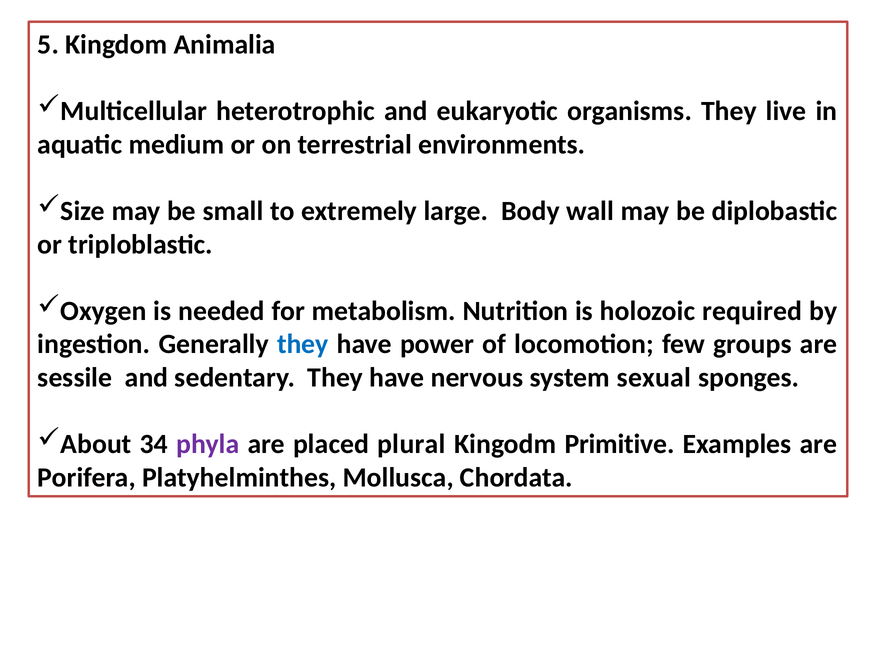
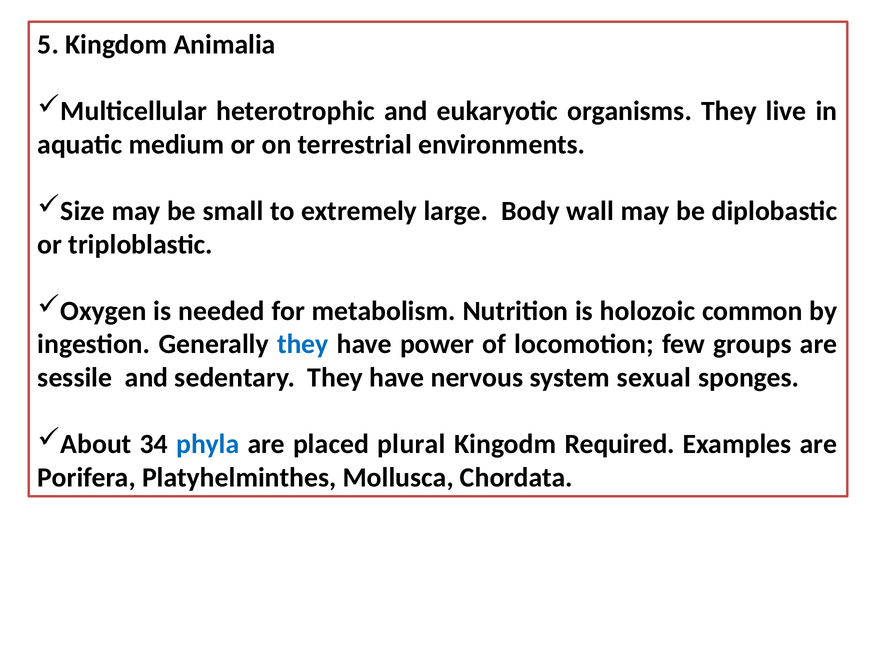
required: required -> common
phyla colour: purple -> blue
Primitive: Primitive -> Required
